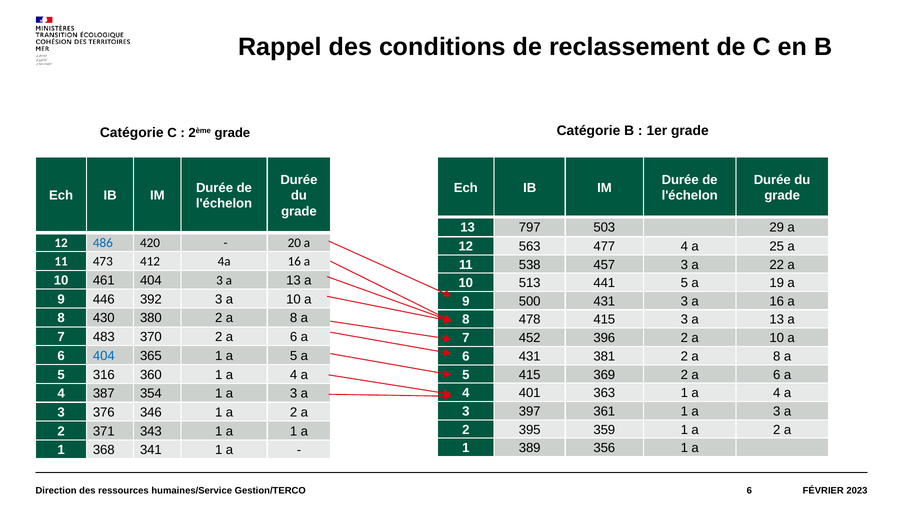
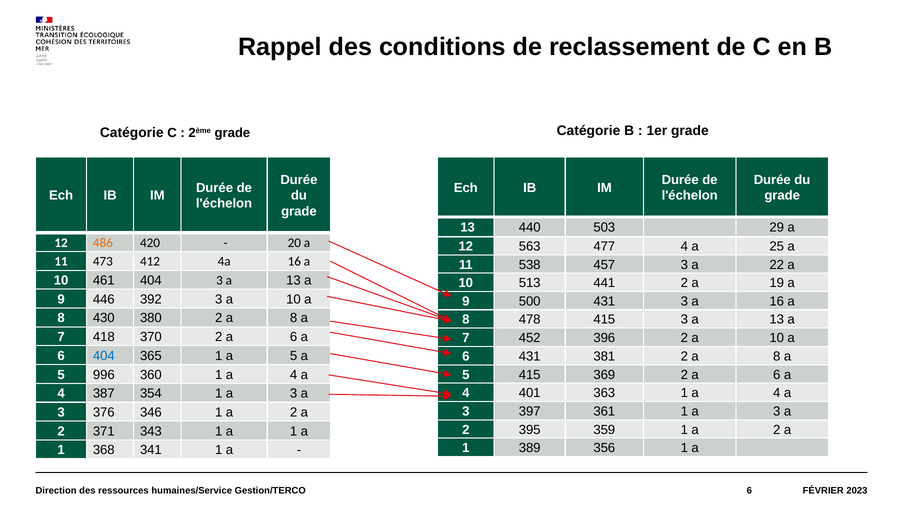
797: 797 -> 440
486 colour: blue -> orange
441 5: 5 -> 2
483: 483 -> 418
316: 316 -> 996
